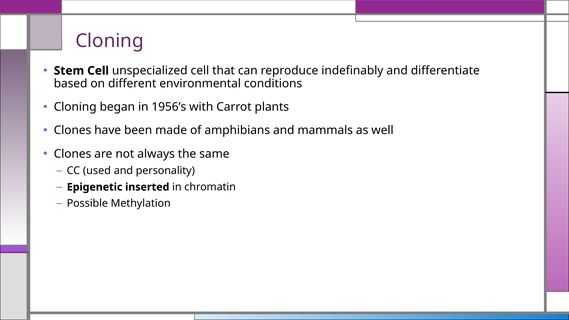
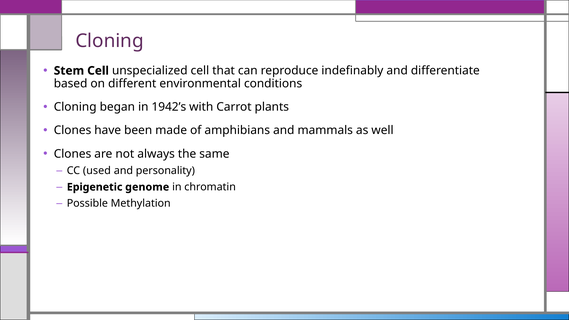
1956’s: 1956’s -> 1942’s
inserted: inserted -> genome
